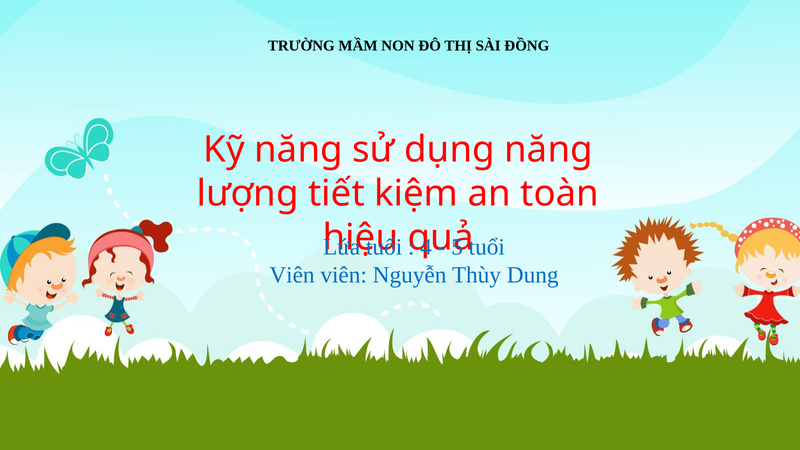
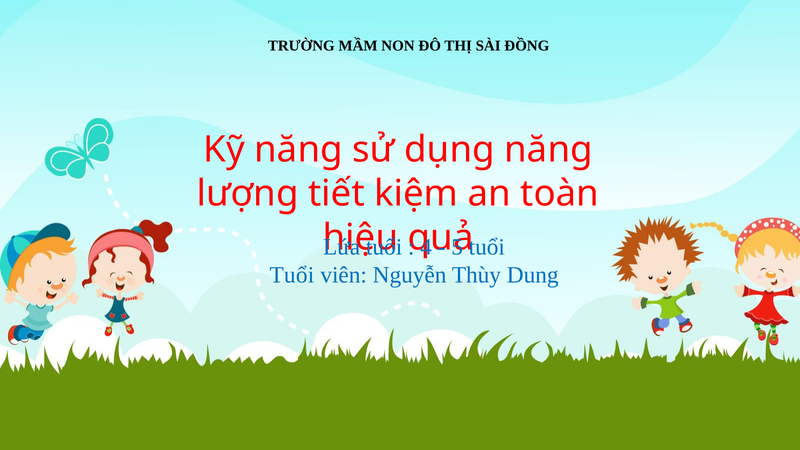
Viên at (292, 275): Viên -> Tuổi
